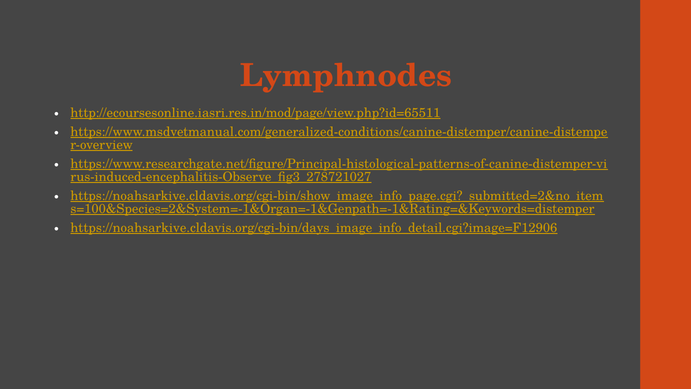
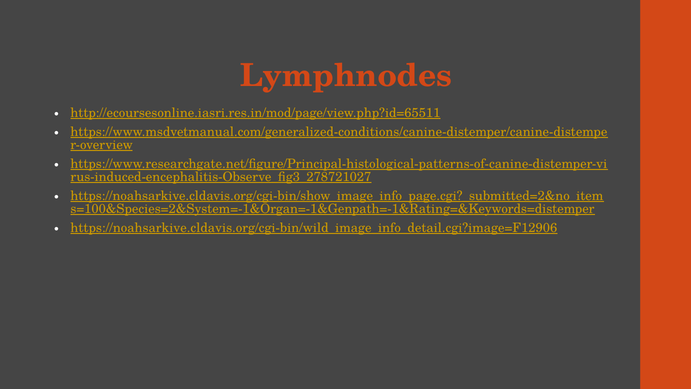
https://noahsarkive.cldavis.org/cgi-bin/days_image_info_detail.cgi?image=F12906: https://noahsarkive.cldavis.org/cgi-bin/days_image_info_detail.cgi?image=F12906 -> https://noahsarkive.cldavis.org/cgi-bin/wild_image_info_detail.cgi?image=F12906
